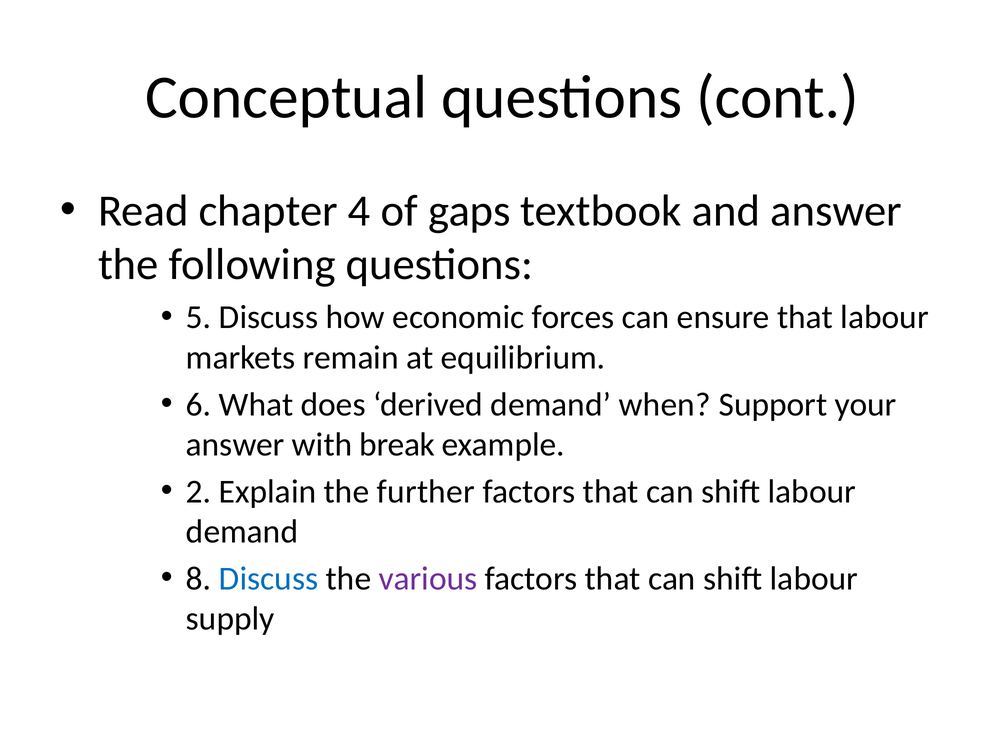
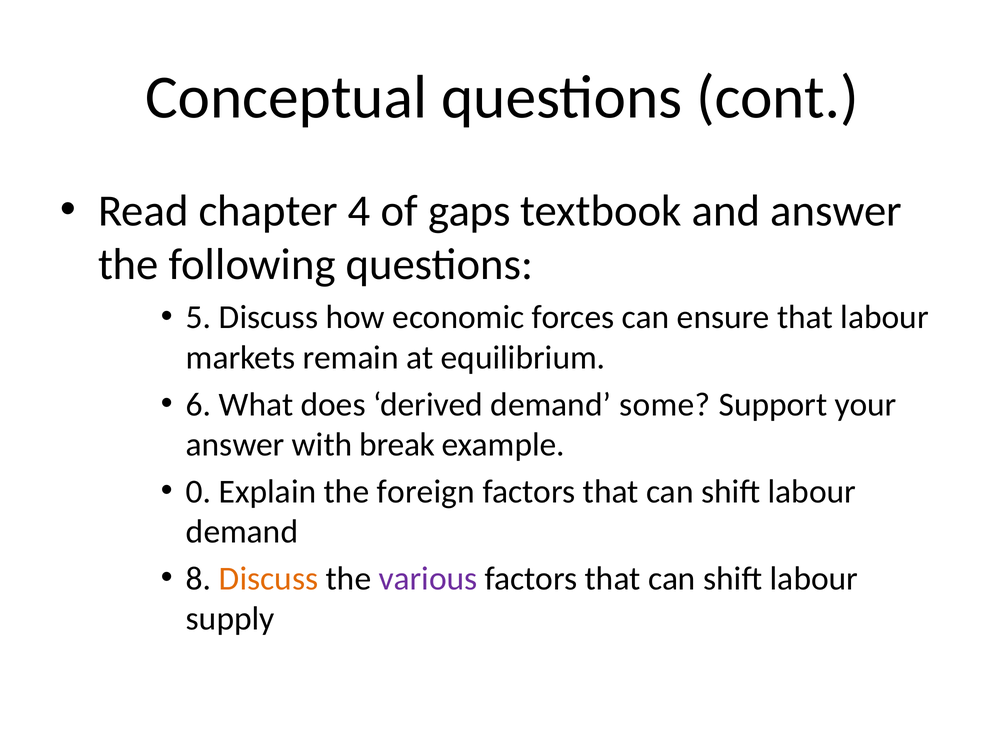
when: when -> some
2: 2 -> 0
further: further -> foreign
Discuss at (269, 579) colour: blue -> orange
